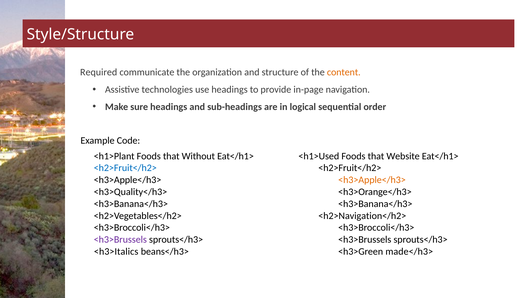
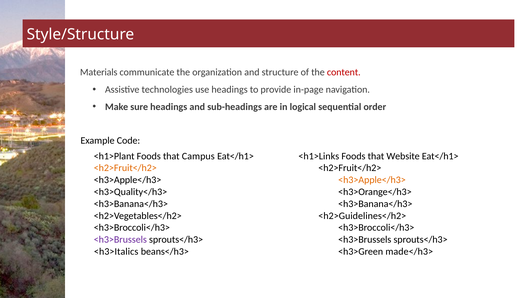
Required: Required -> Materials
content colour: orange -> red
Without: Without -> Campus
<h1>Used: <h1>Used -> <h1>Links
<h2>Fruit</h2> at (125, 168) colour: blue -> orange
<h2>Navigation</h2>: <h2>Navigation</h2> -> <h2>Guidelines</h2>
